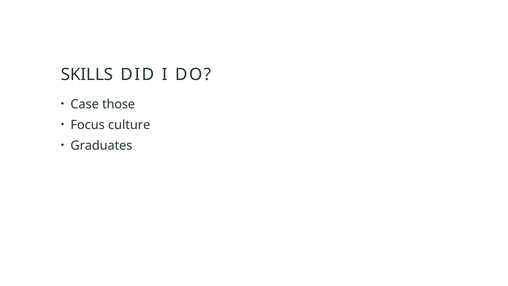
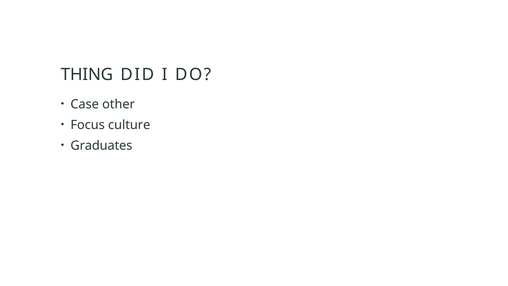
SKILLS: SKILLS -> THING
those: those -> other
